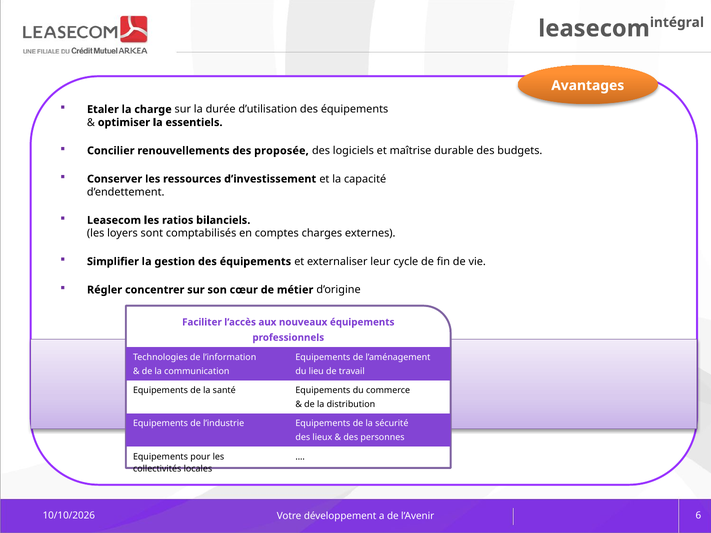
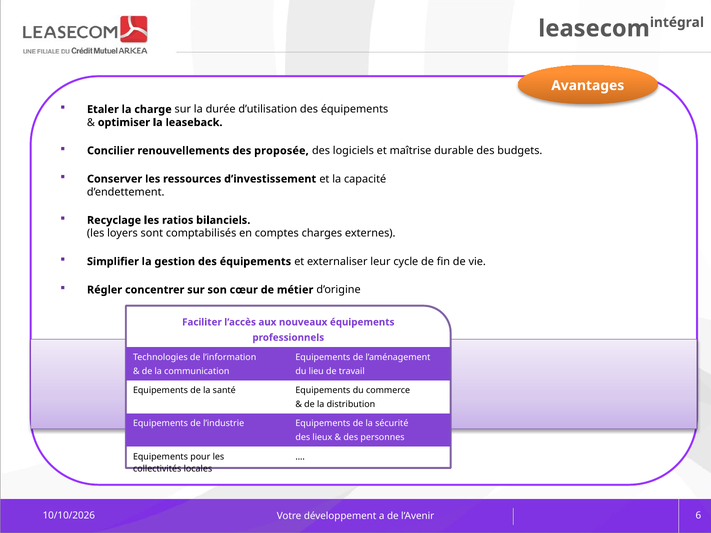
essentiels: essentiels -> leaseback
Leasecom at (114, 220): Leasecom -> Recyclage
